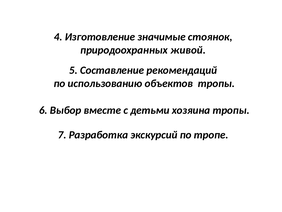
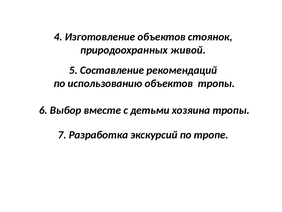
Изготовление значимые: значимые -> объектов
